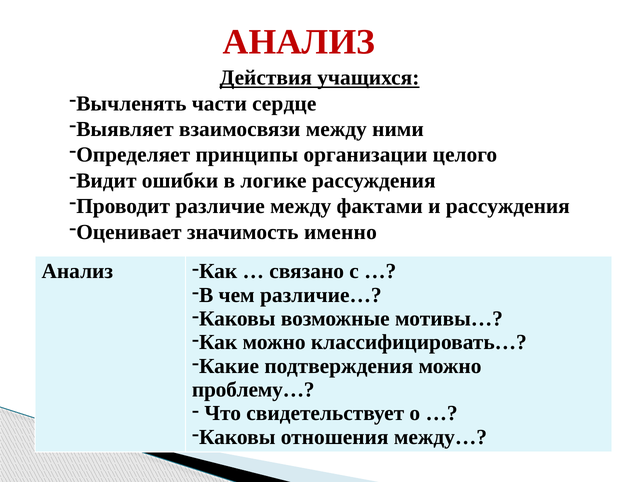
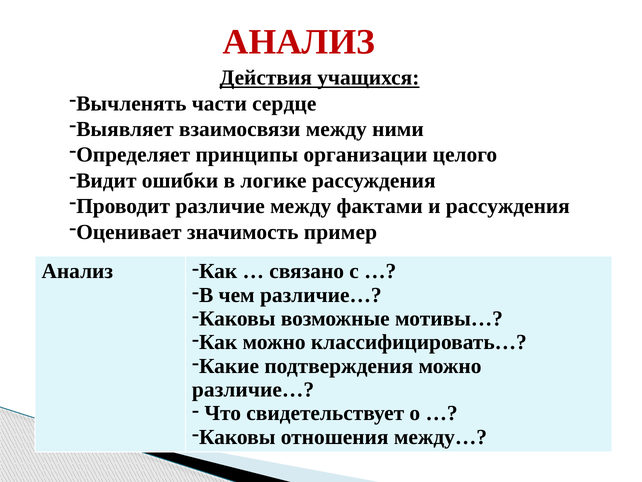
именно: именно -> пример
проблему… at (253, 389): проблему… -> различие…
